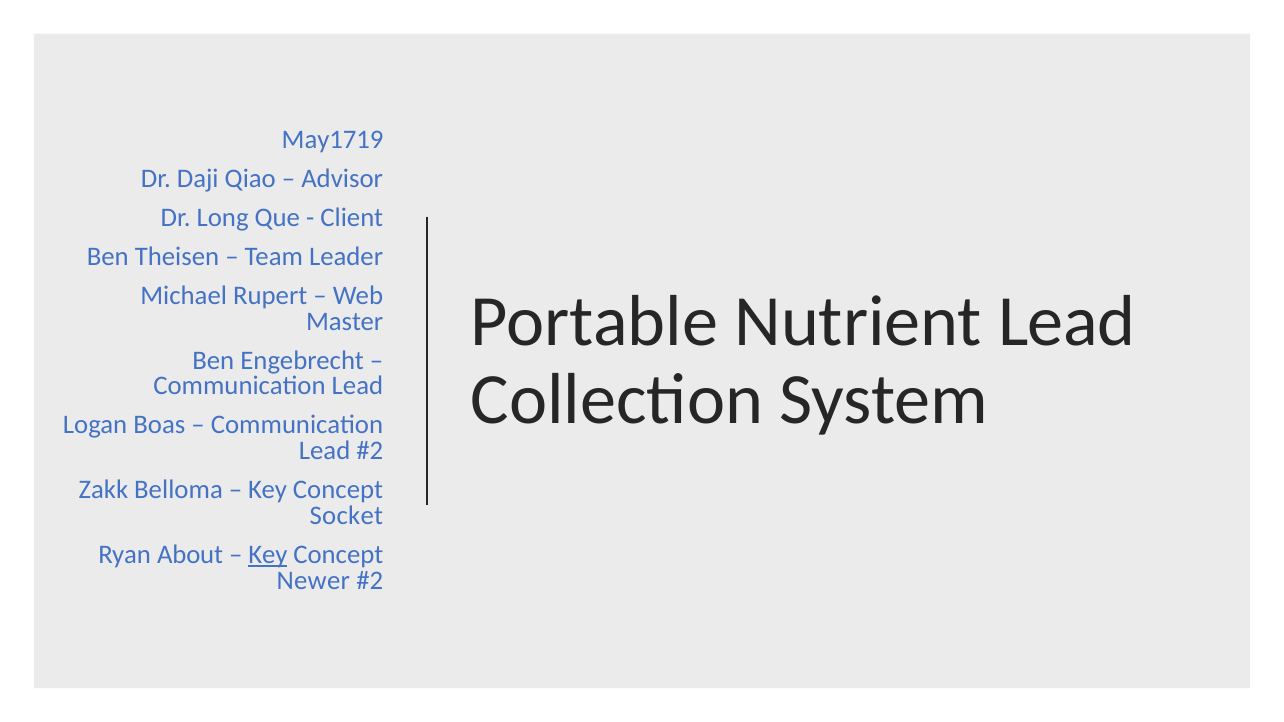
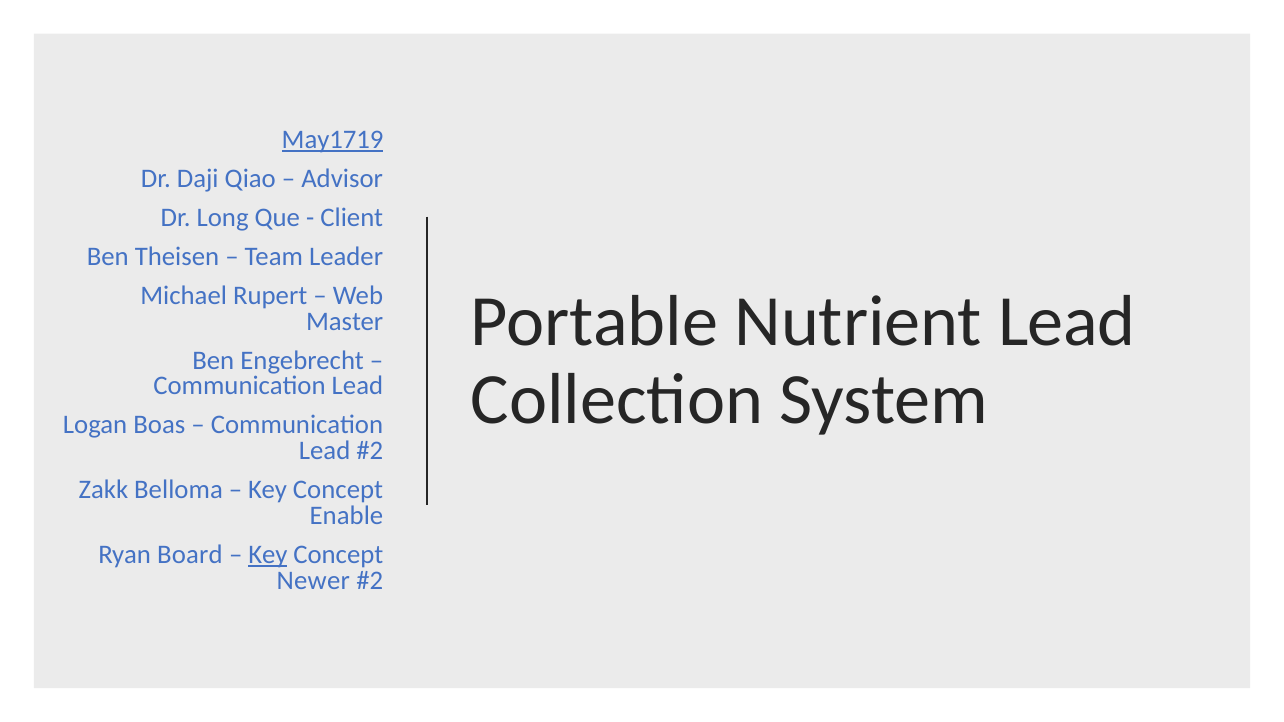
May1719 underline: none -> present
Socket: Socket -> Enable
About: About -> Board
